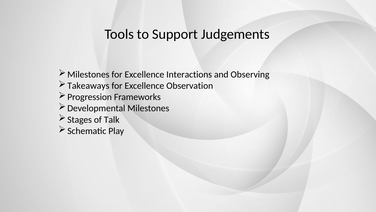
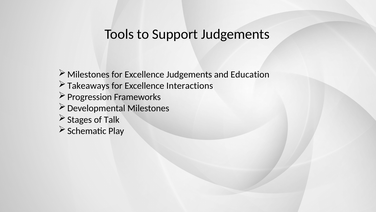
Excellence Interactions: Interactions -> Judgements
Observing: Observing -> Education
Observation: Observation -> Interactions
